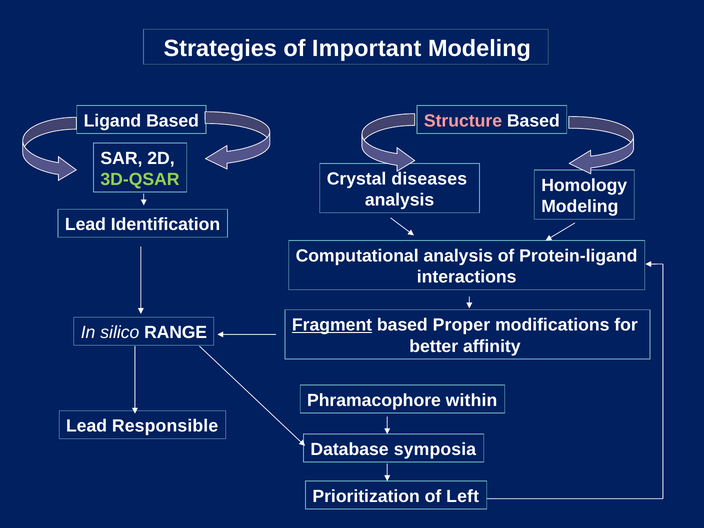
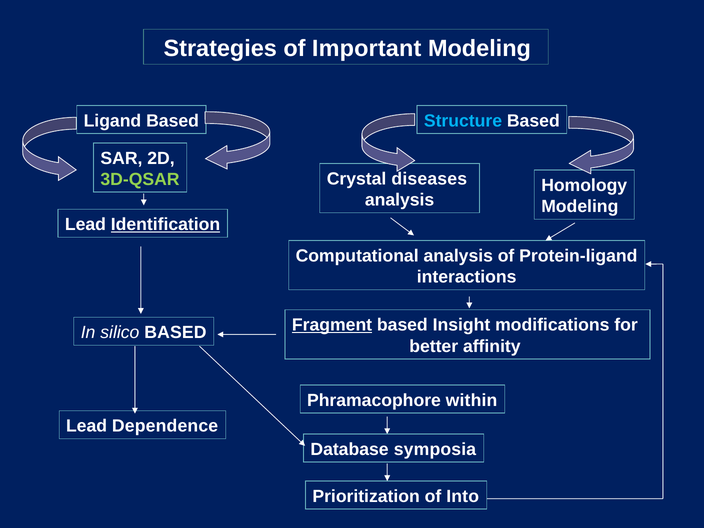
Structure colour: pink -> light blue
Identification underline: none -> present
Proper: Proper -> Insight
silico RANGE: RANGE -> BASED
Responsible: Responsible -> Dependence
Left: Left -> Into
